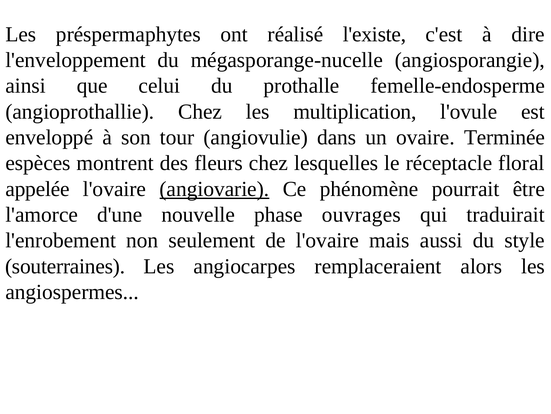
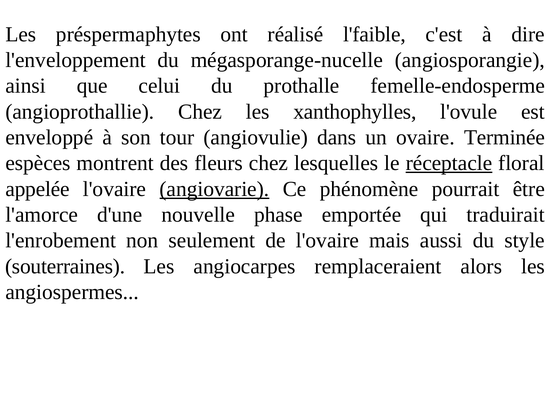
l'existe: l'existe -> l'faible
multiplication: multiplication -> xanthophylles
réceptacle underline: none -> present
ouvrages: ouvrages -> emportée
